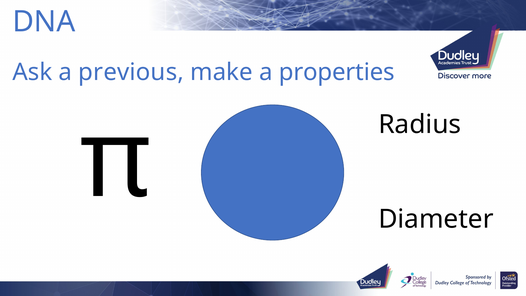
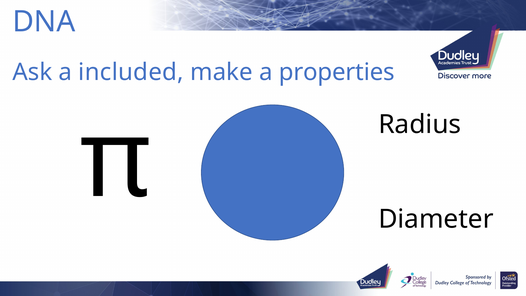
previous: previous -> included
